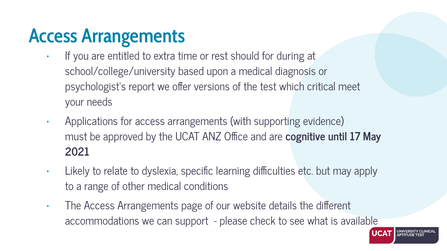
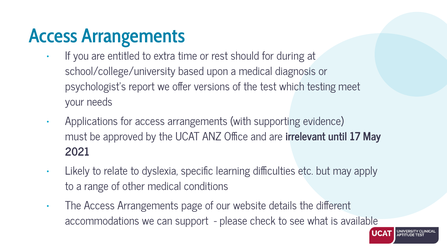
critical: critical -> testing
cognitive: cognitive -> irrelevant
